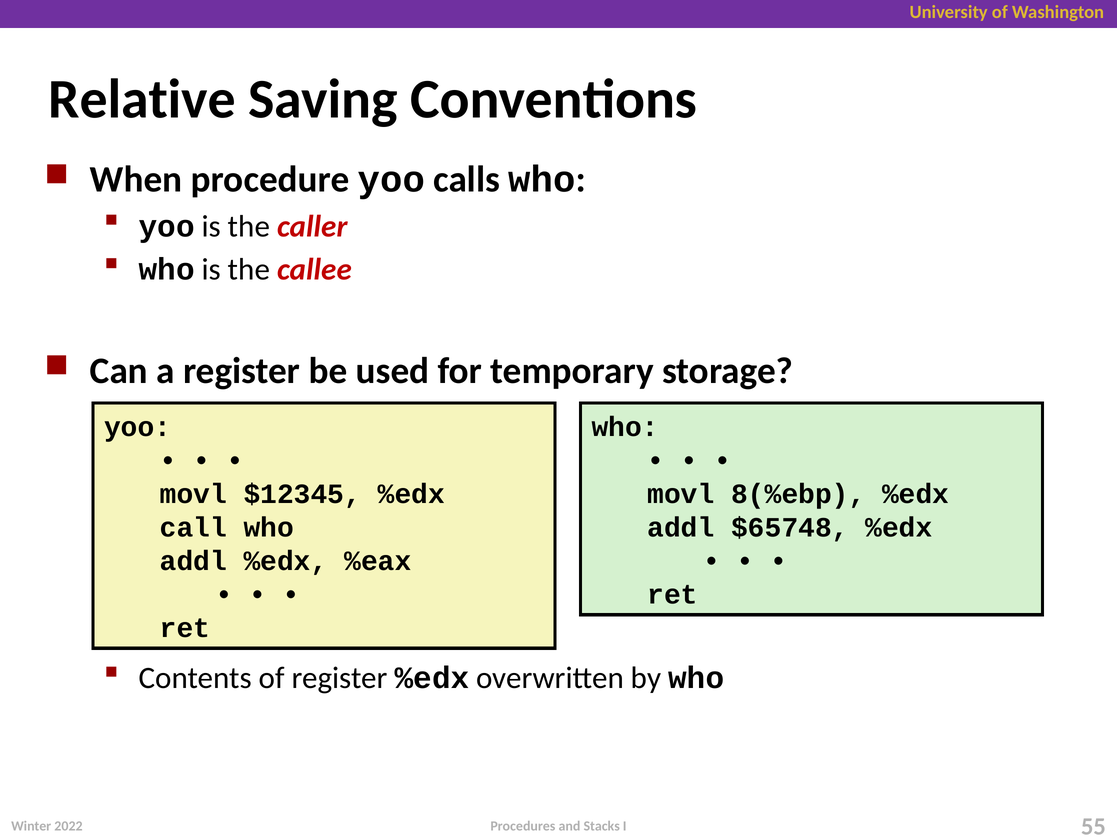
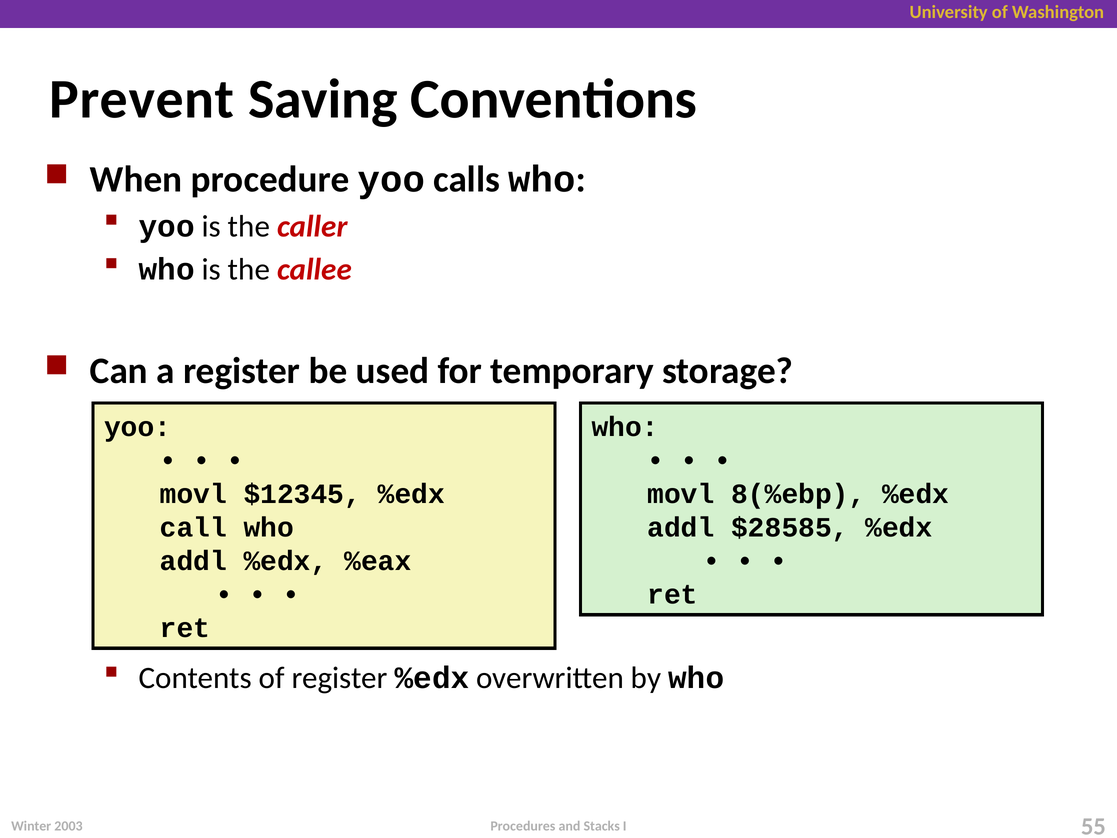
Relative: Relative -> Prevent
$65748: $65748 -> $28585
2022: 2022 -> 2003
